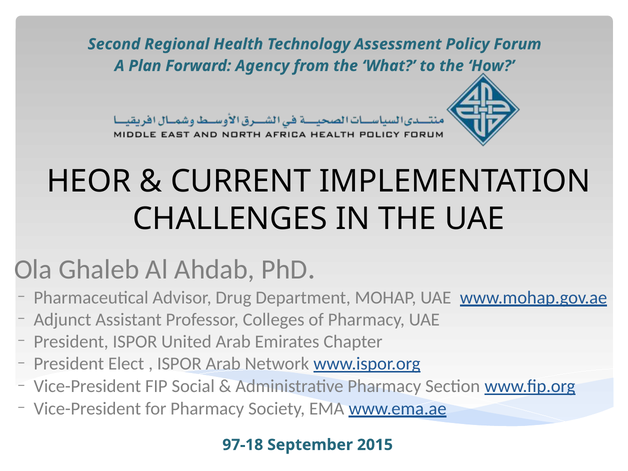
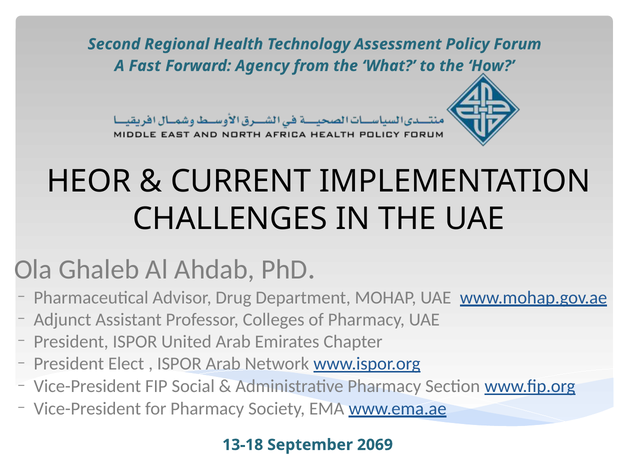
Plan: Plan -> Fast
97-18: 97-18 -> 13-18
2015: 2015 -> 2069
